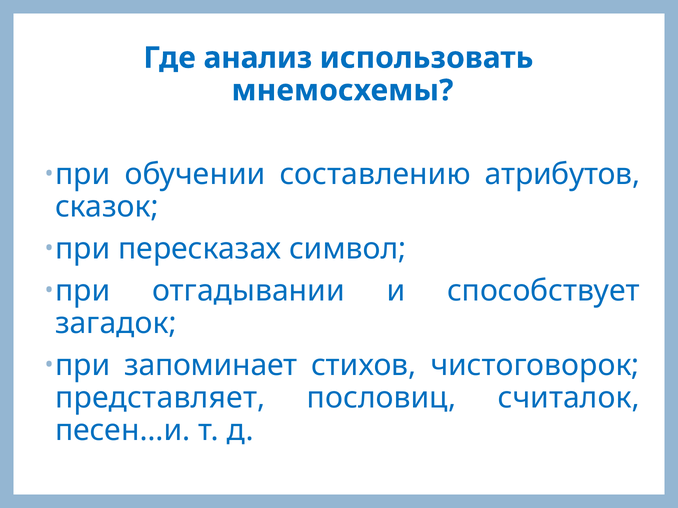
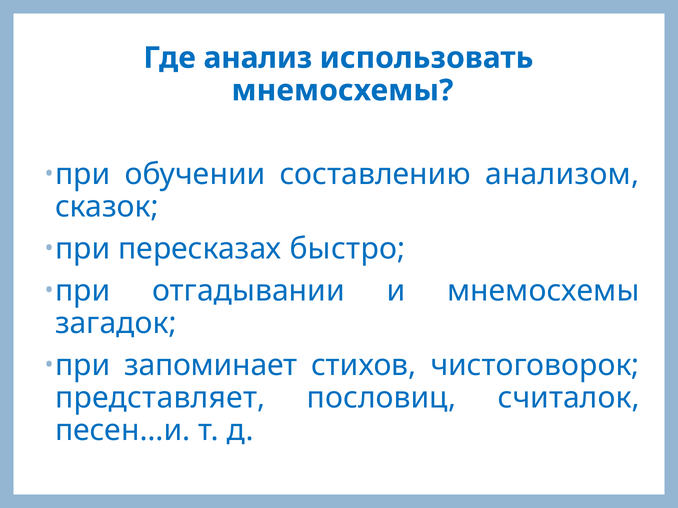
атрибутов: атрибутов -> анализом
символ: символ -> быстро
и способствует: способствует -> мнемосхемы
